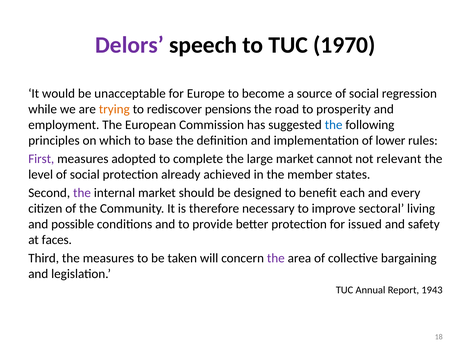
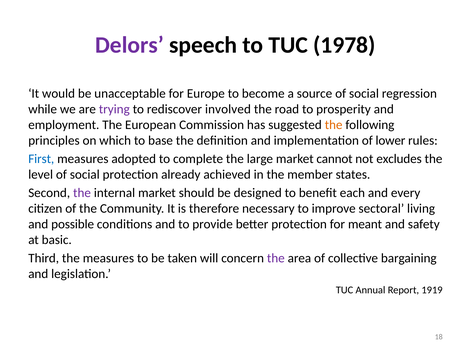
1970: 1970 -> 1978
trying colour: orange -> purple
pensions: pensions -> involved
the at (334, 125) colour: blue -> orange
First colour: purple -> blue
relevant: relevant -> excludes
issued: issued -> meant
faces: faces -> basic
1943: 1943 -> 1919
